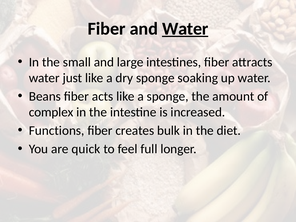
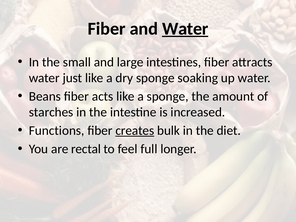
complex: complex -> starches
creates underline: none -> present
quick: quick -> rectal
